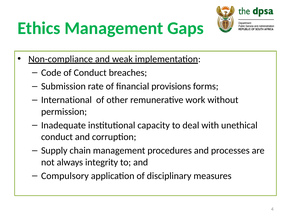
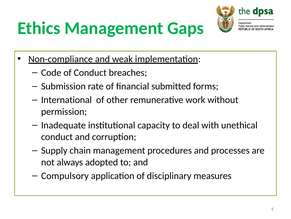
provisions: provisions -> submitted
integrity: integrity -> adopted
